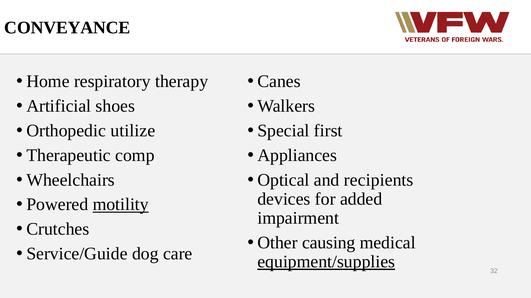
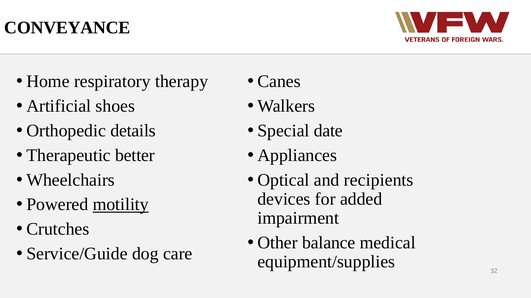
utilize: utilize -> details
first: first -> date
comp: comp -> better
causing: causing -> balance
equipment/supplies underline: present -> none
